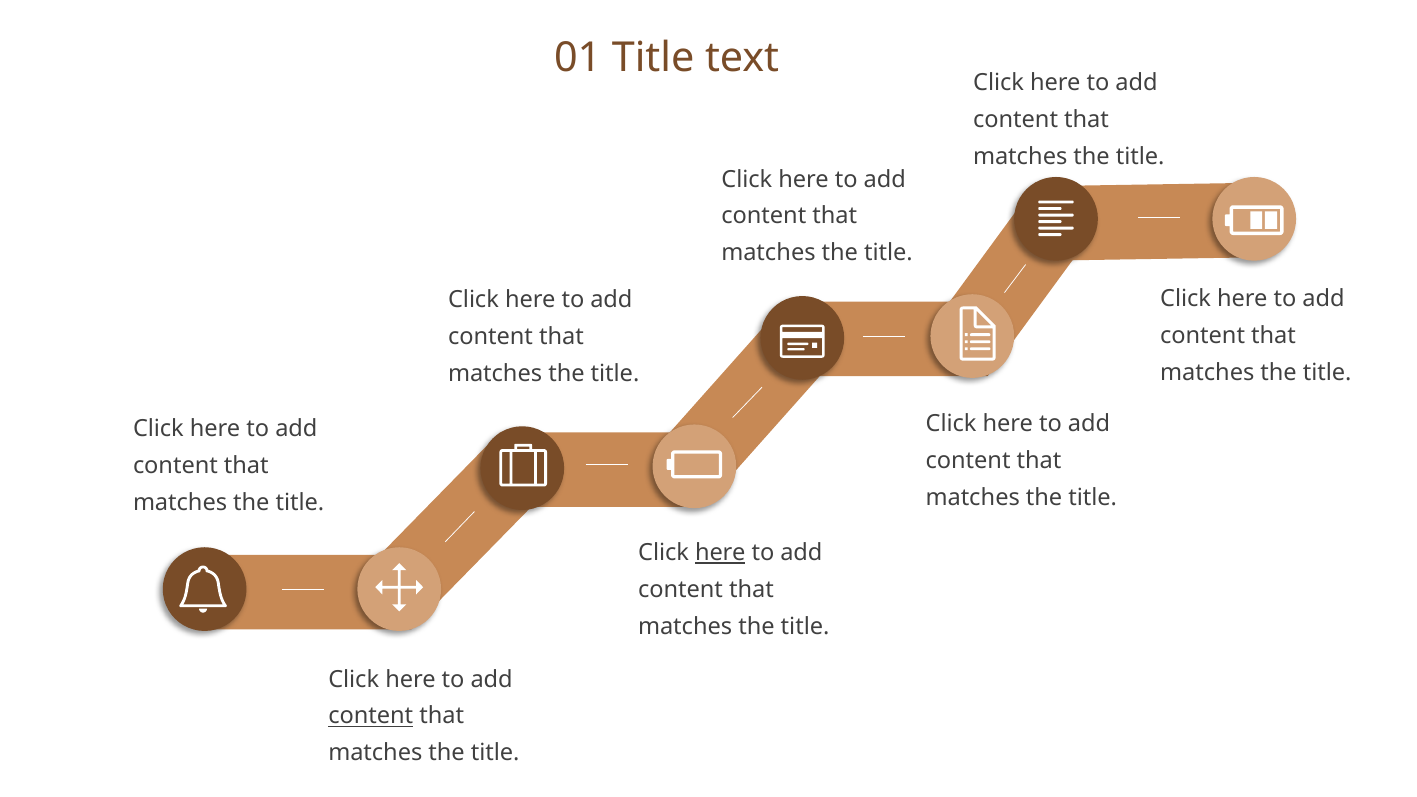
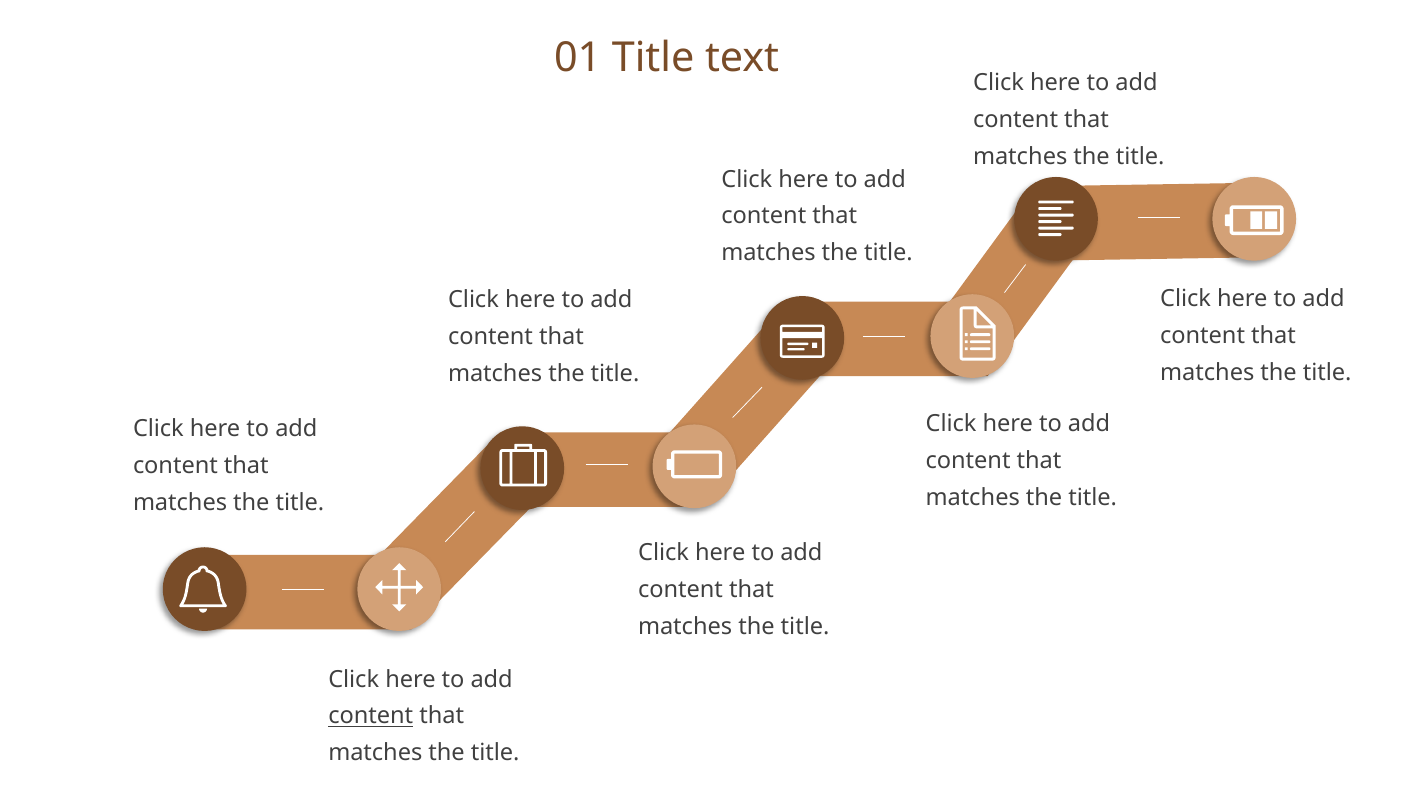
here at (720, 553) underline: present -> none
